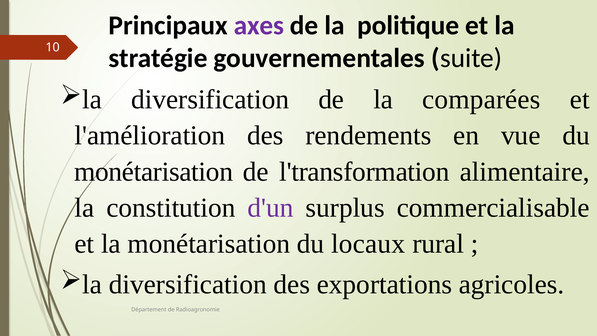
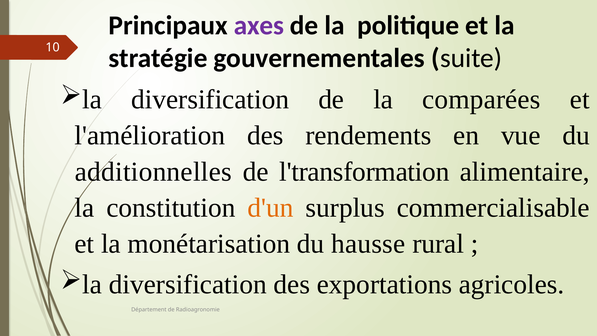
monétarisation at (154, 172): monétarisation -> additionnelles
d'un colour: purple -> orange
locaux: locaux -> hausse
